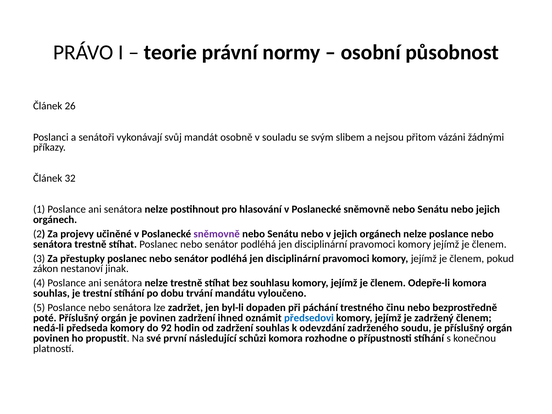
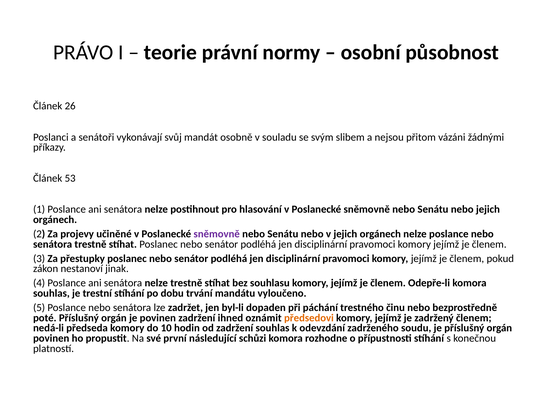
32: 32 -> 53
předsedovi colour: blue -> orange
92: 92 -> 10
